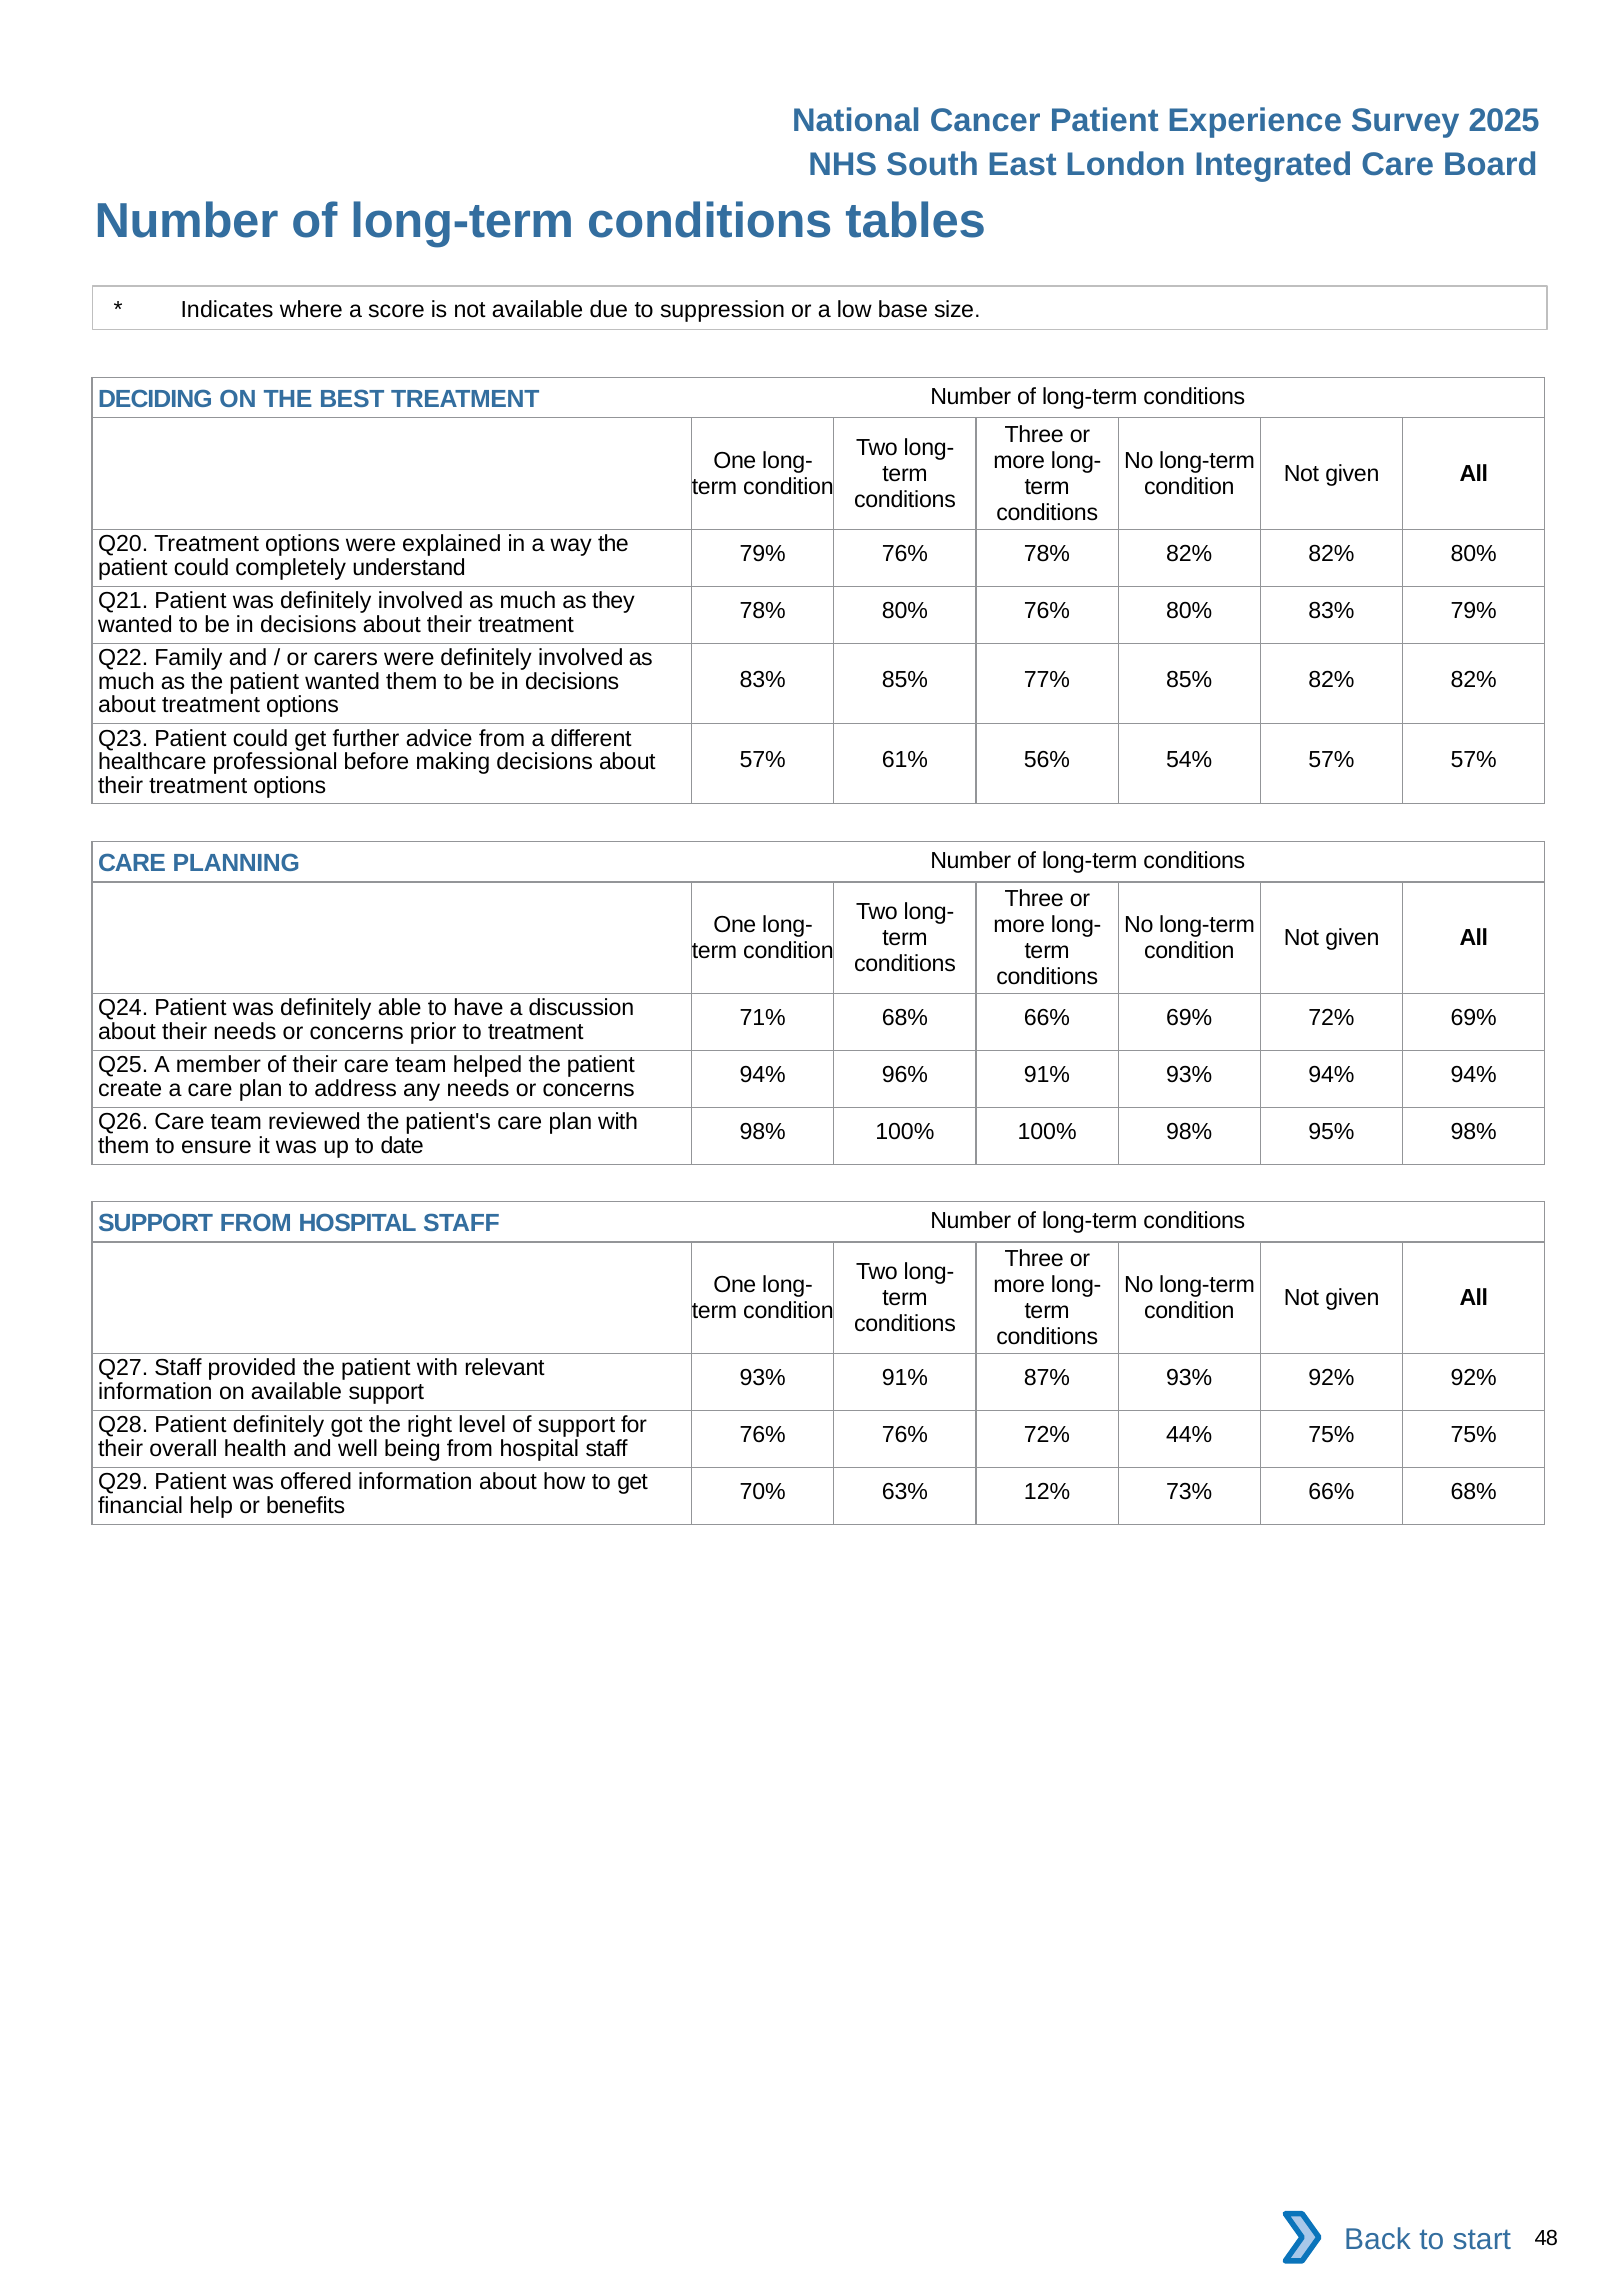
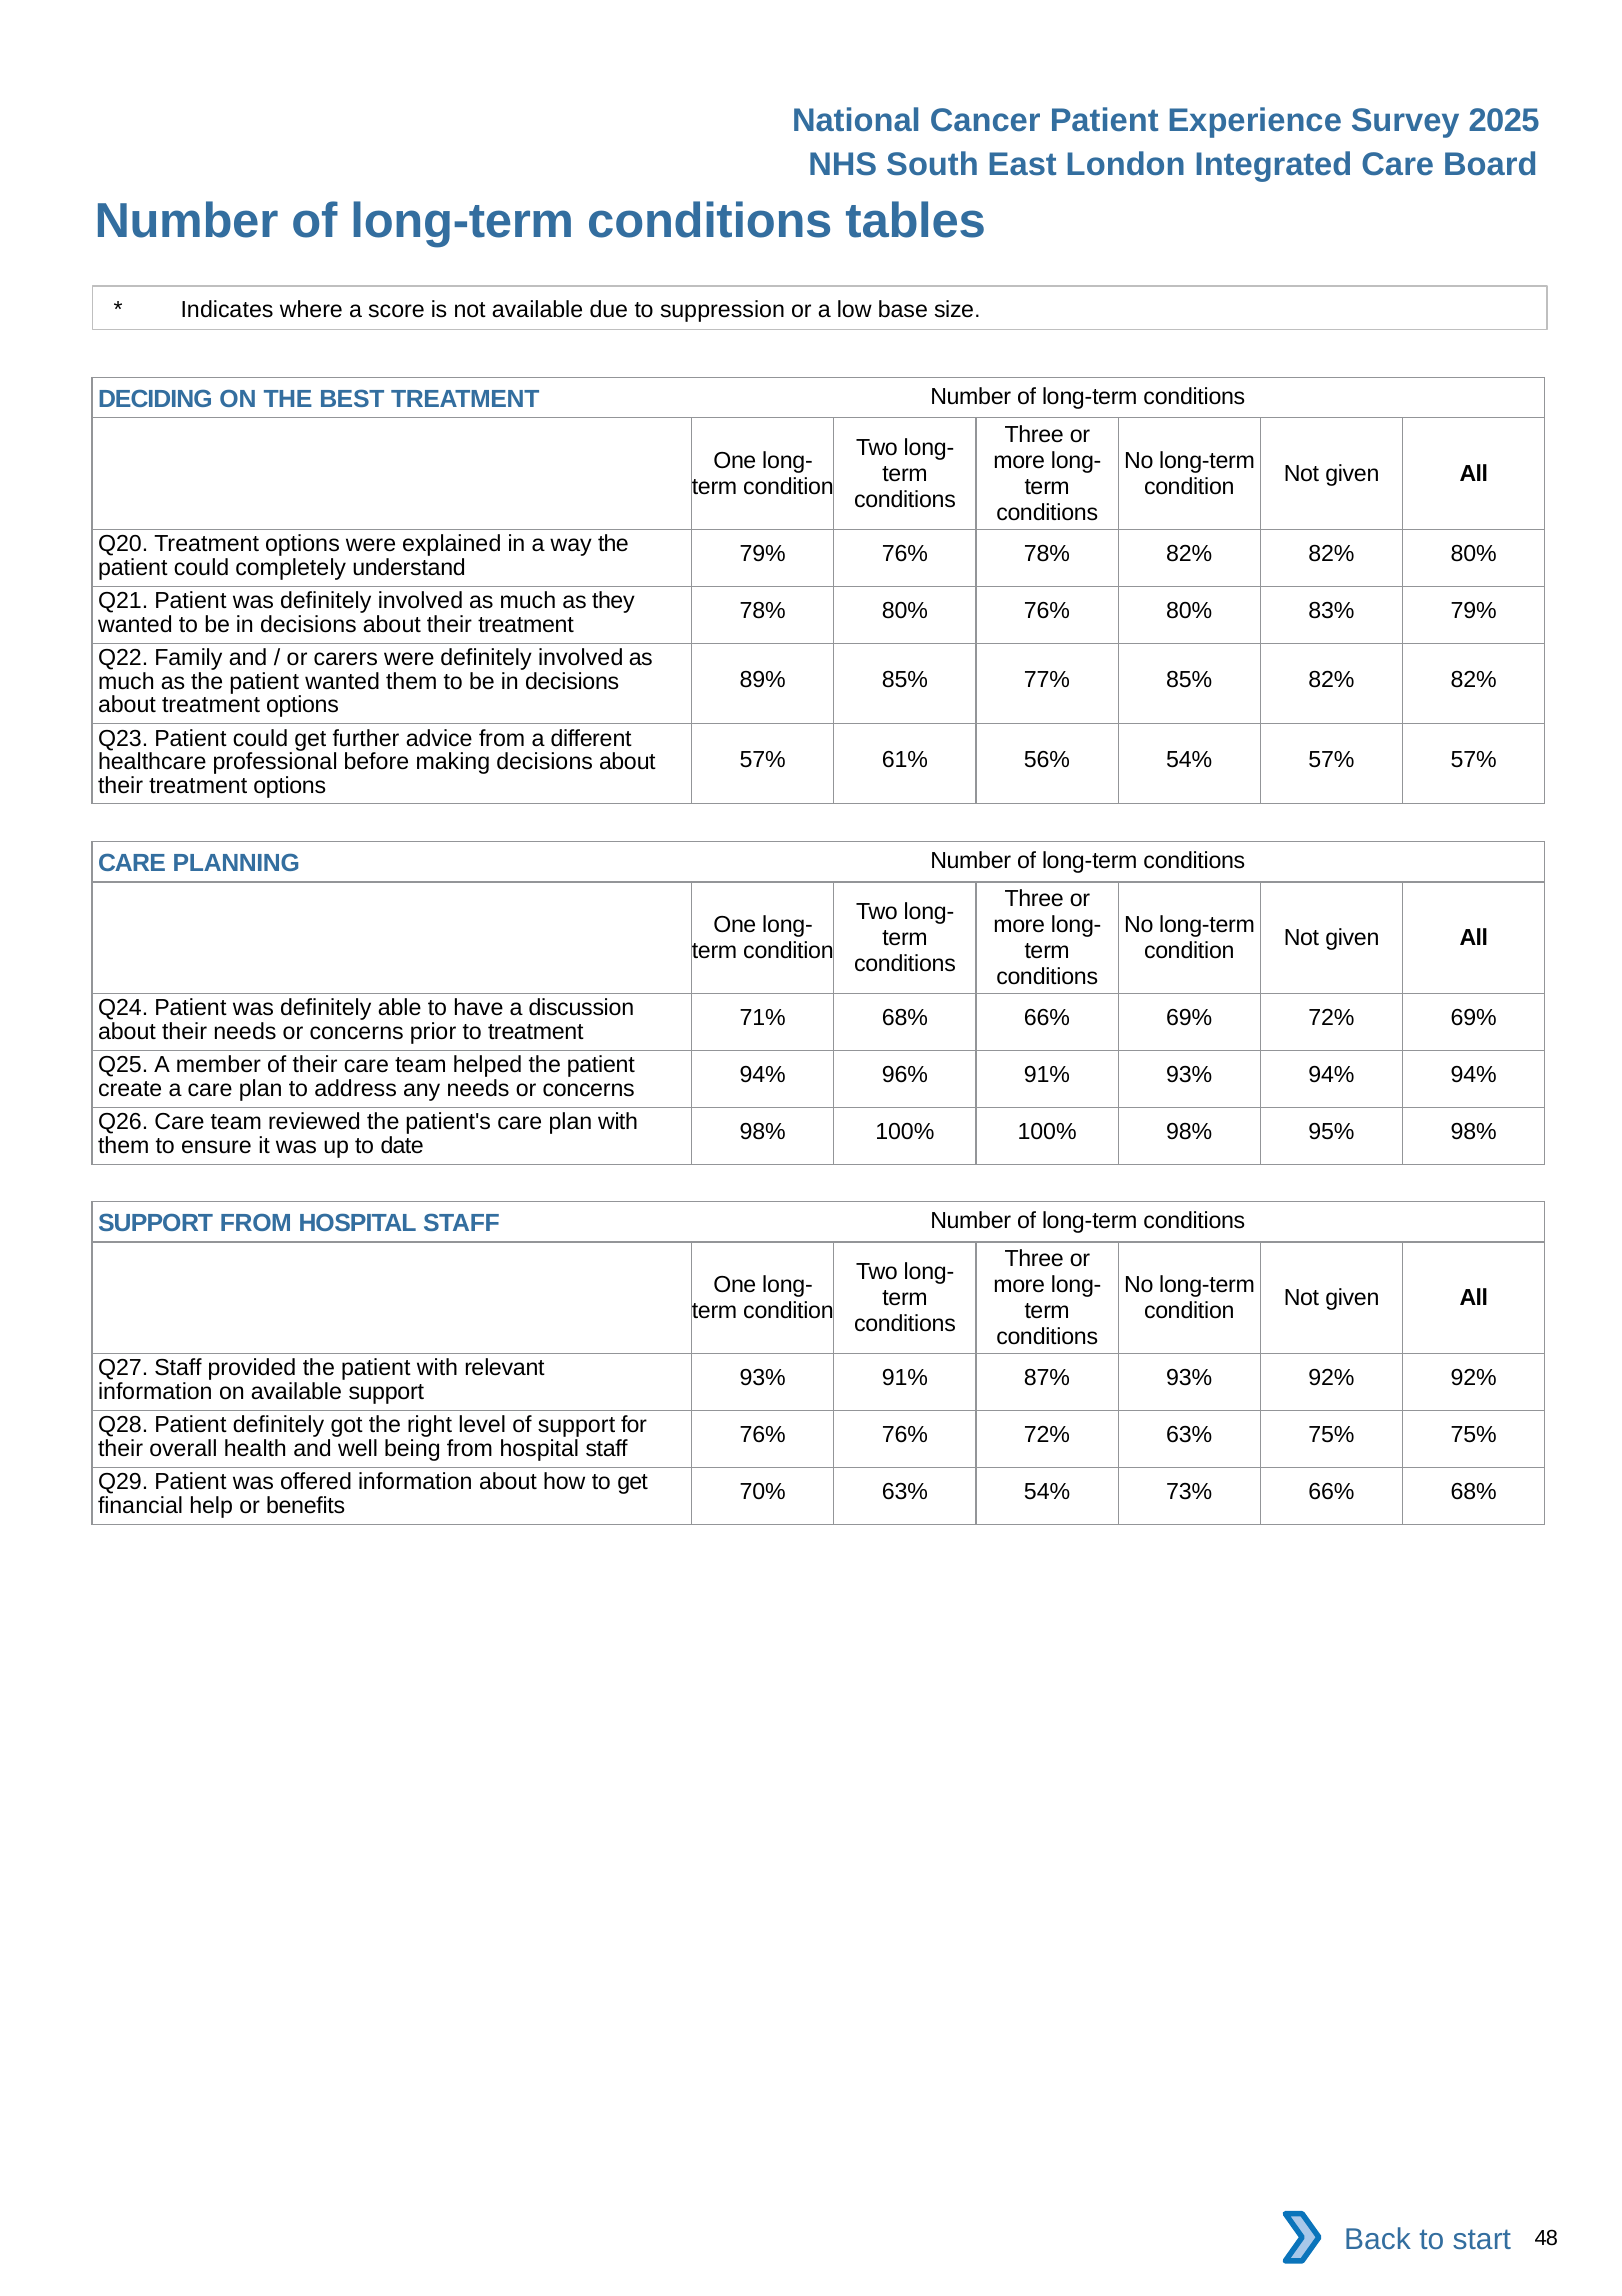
83% at (763, 680): 83% -> 89%
72% 44%: 44% -> 63%
63% 12%: 12% -> 54%
